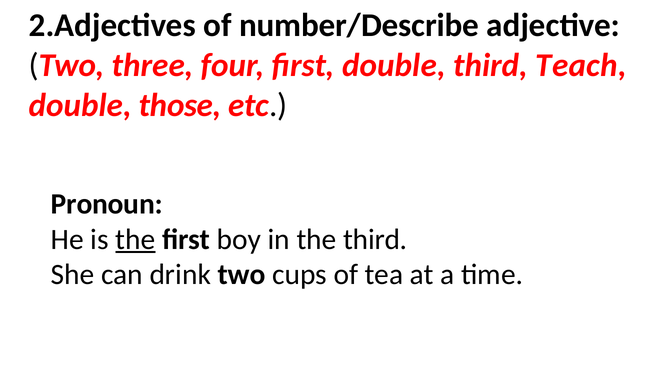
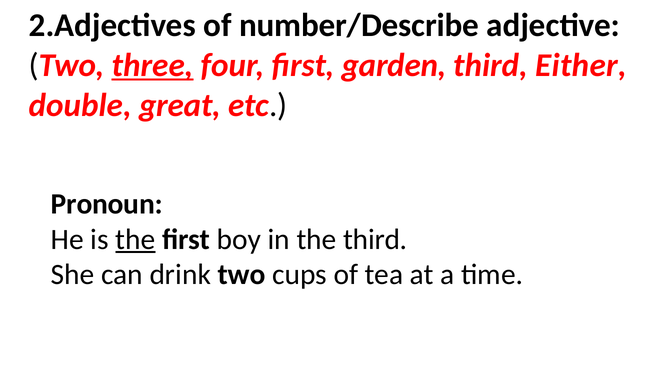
three underline: none -> present
first double: double -> garden
Teach: Teach -> Either
those: those -> great
